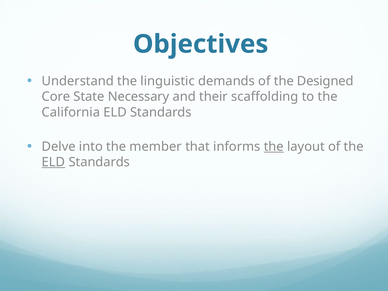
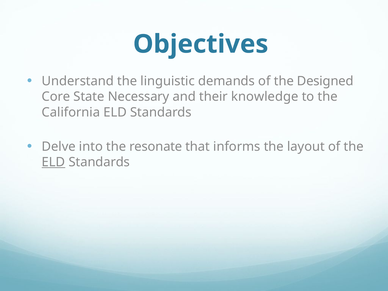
scaffolding: scaffolding -> knowledge
member: member -> resonate
the at (274, 147) underline: present -> none
